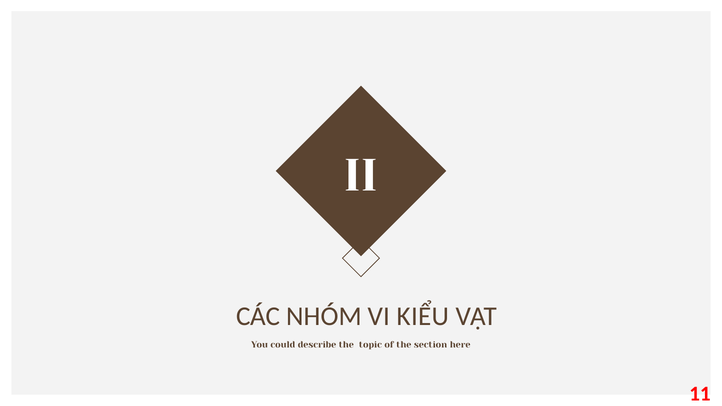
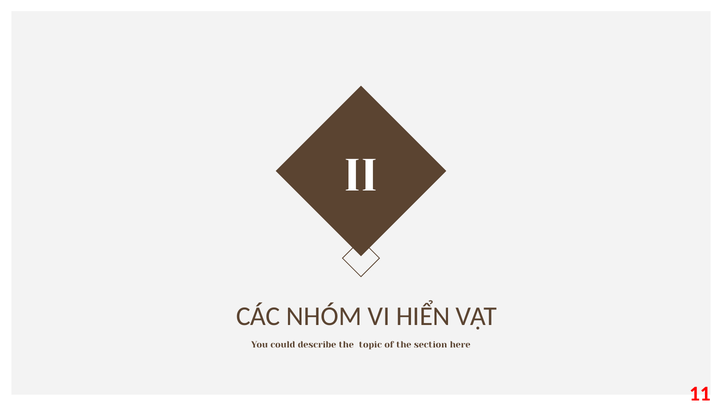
KIỂU: KIỂU -> HIỂN
